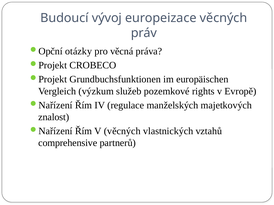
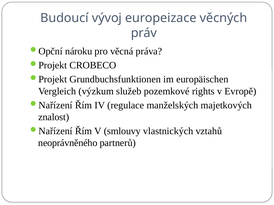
otázky: otázky -> nároku
V věcných: věcných -> smlouvy
comprehensive: comprehensive -> neoprávněného
